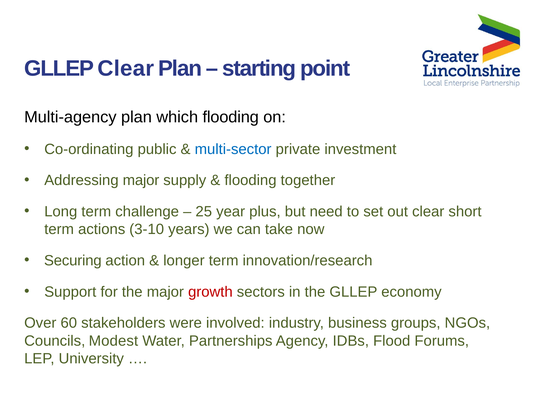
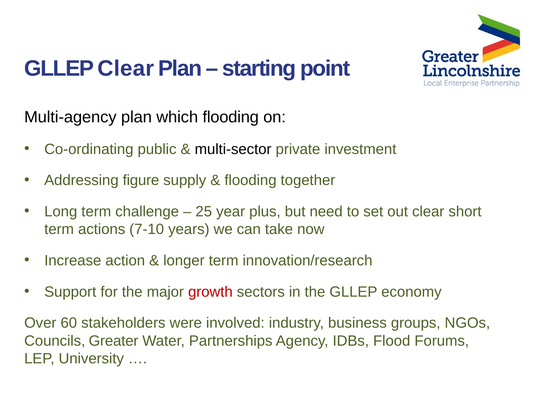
multi-sector colour: blue -> black
Addressing major: major -> figure
3-10: 3-10 -> 7-10
Securing: Securing -> Increase
Modest: Modest -> Greater
